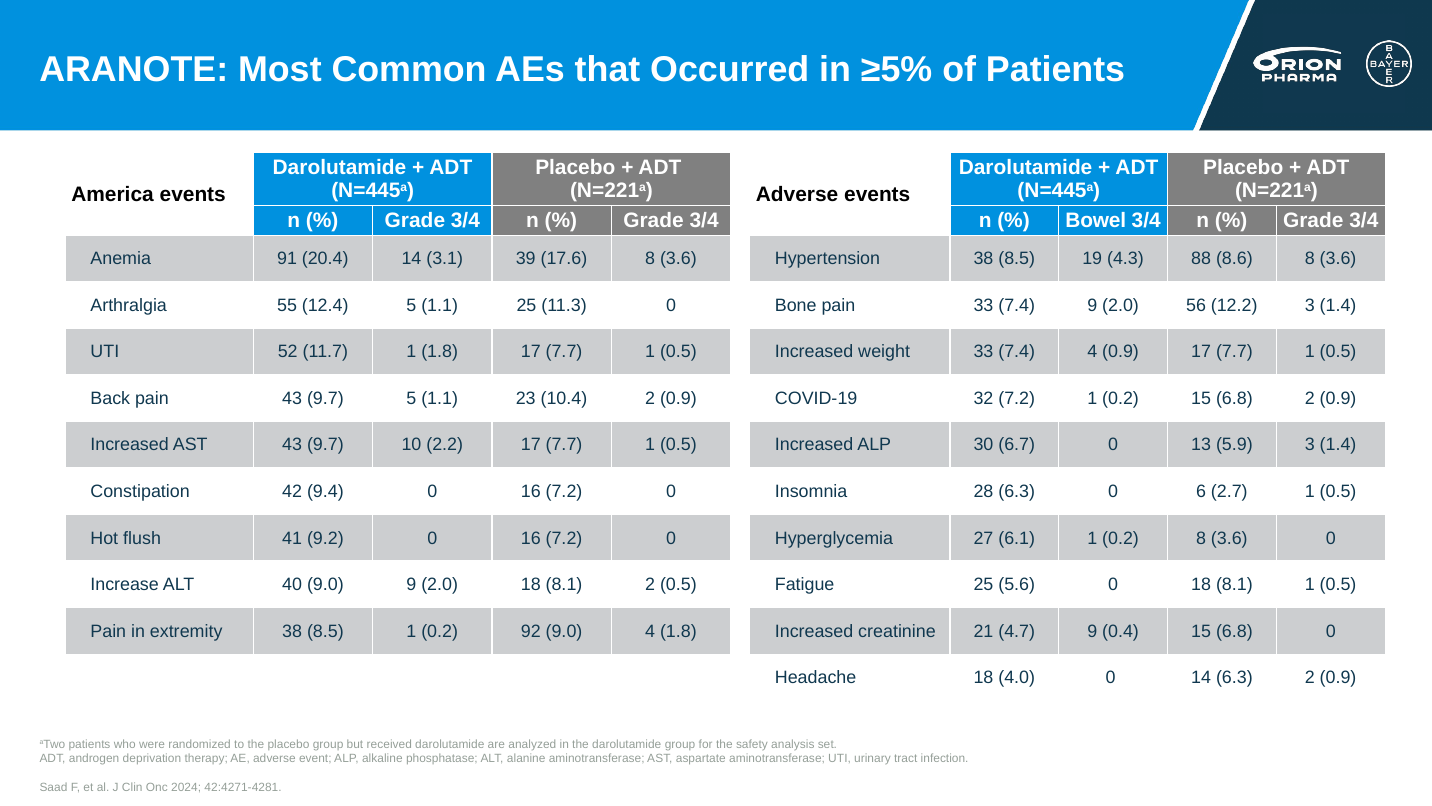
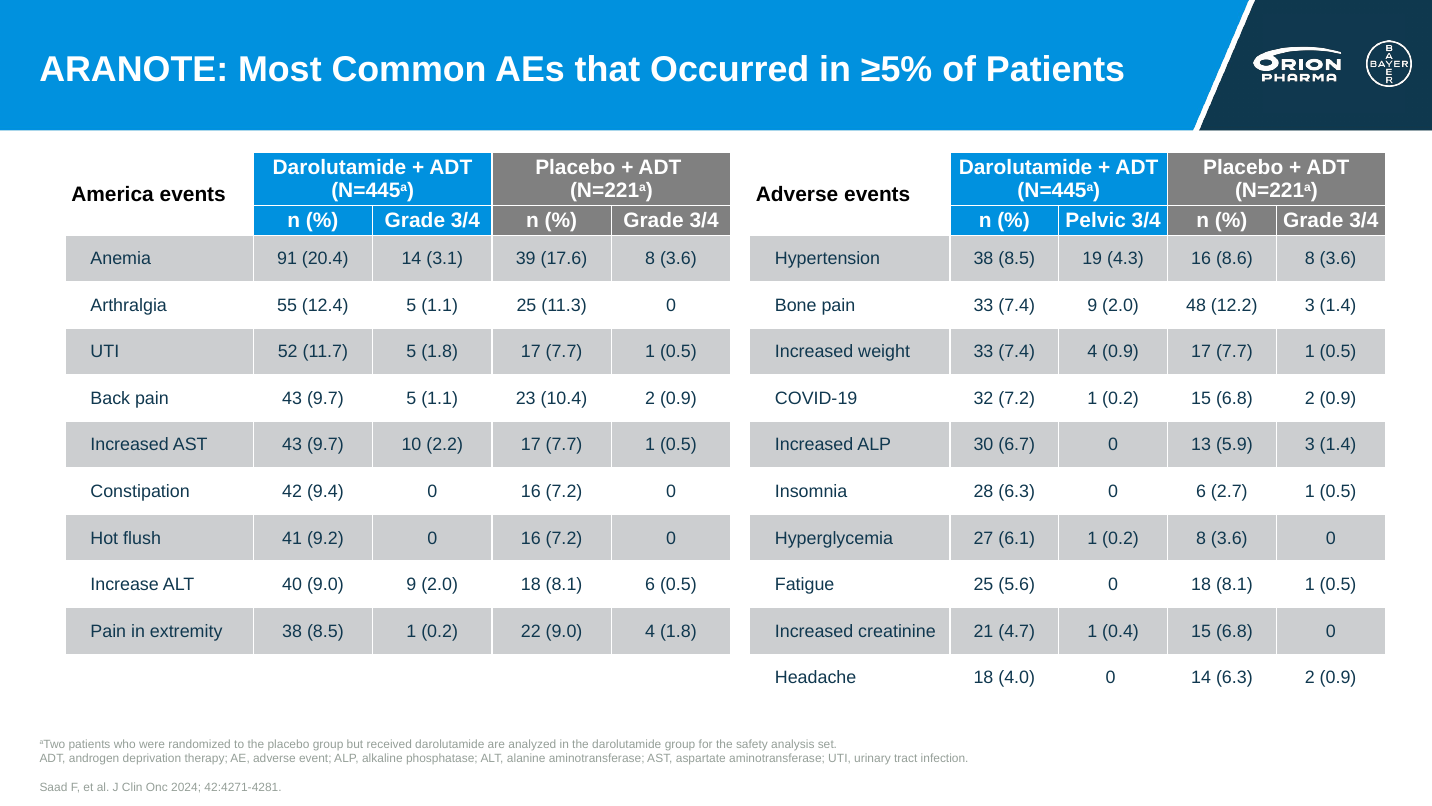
Bowel: Bowel -> Pelvic
4.3 88: 88 -> 16
56: 56 -> 48
11.7 1: 1 -> 5
8.1 2: 2 -> 6
92: 92 -> 22
4.7 9: 9 -> 1
